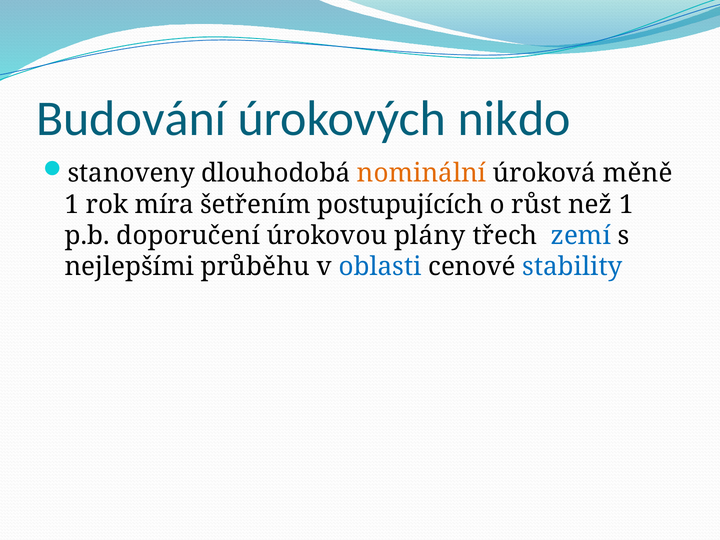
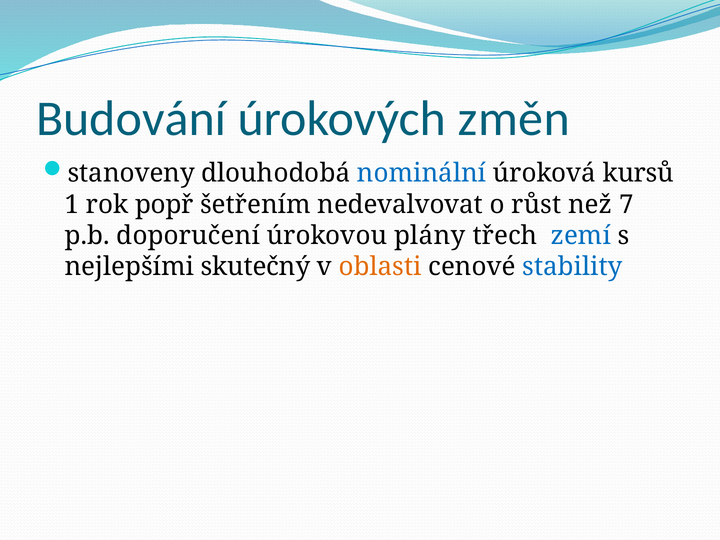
nikdo: nikdo -> změn
nominální colour: orange -> blue
měně: měně -> kursů
míra: míra -> popř
postupujících: postupujících -> nedevalvovat
než 1: 1 -> 7
průběhu: průběhu -> skutečný
oblasti colour: blue -> orange
